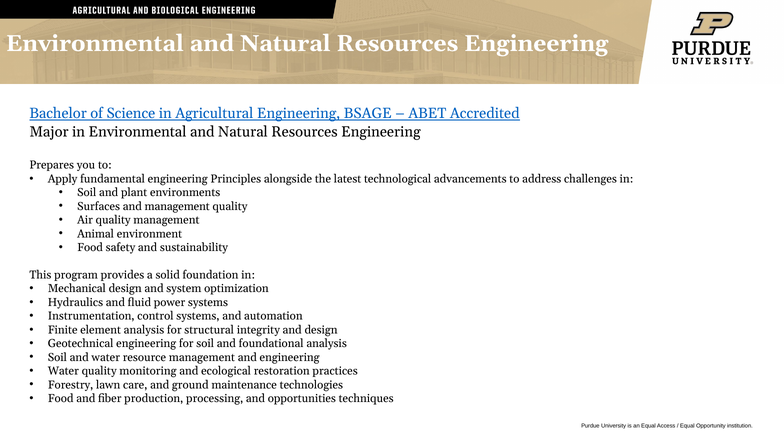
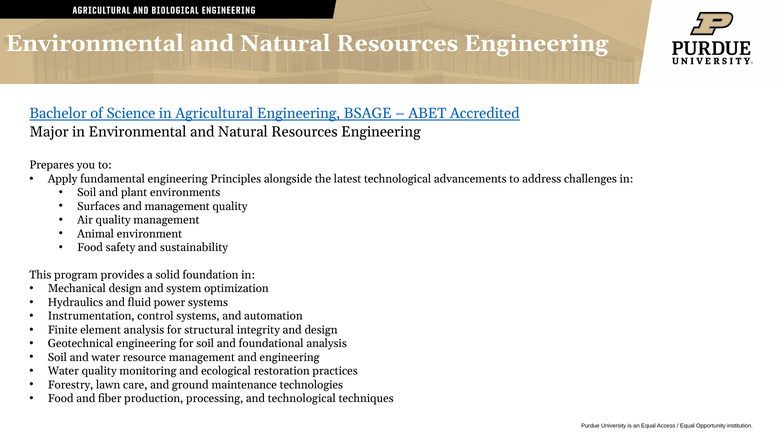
and opportunities: opportunities -> technological
